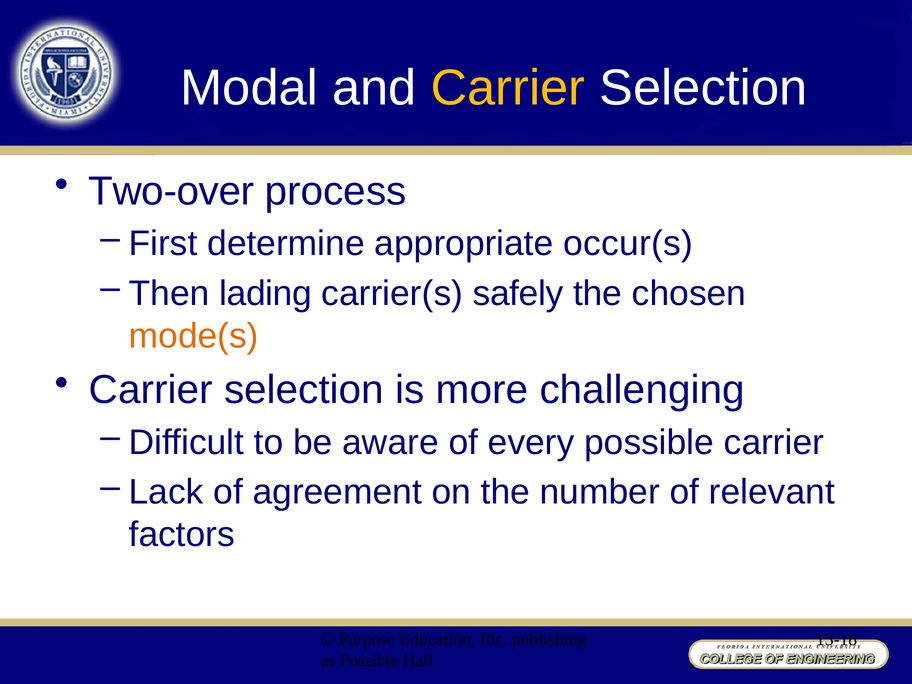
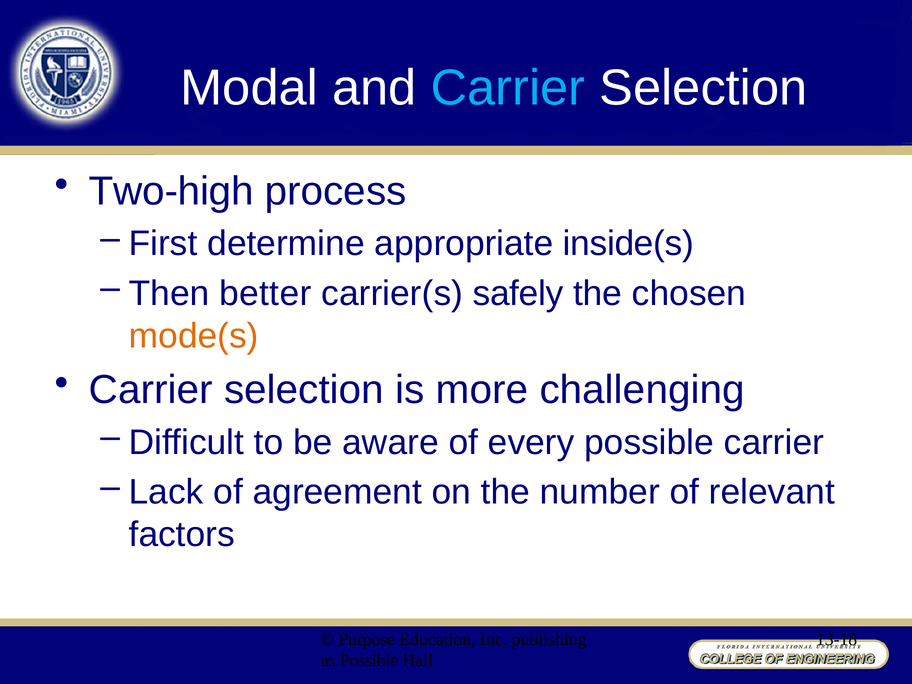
Carrier at (508, 88) colour: yellow -> light blue
Two-over: Two-over -> Two-high
occur(s: occur(s -> inside(s
lading: lading -> better
